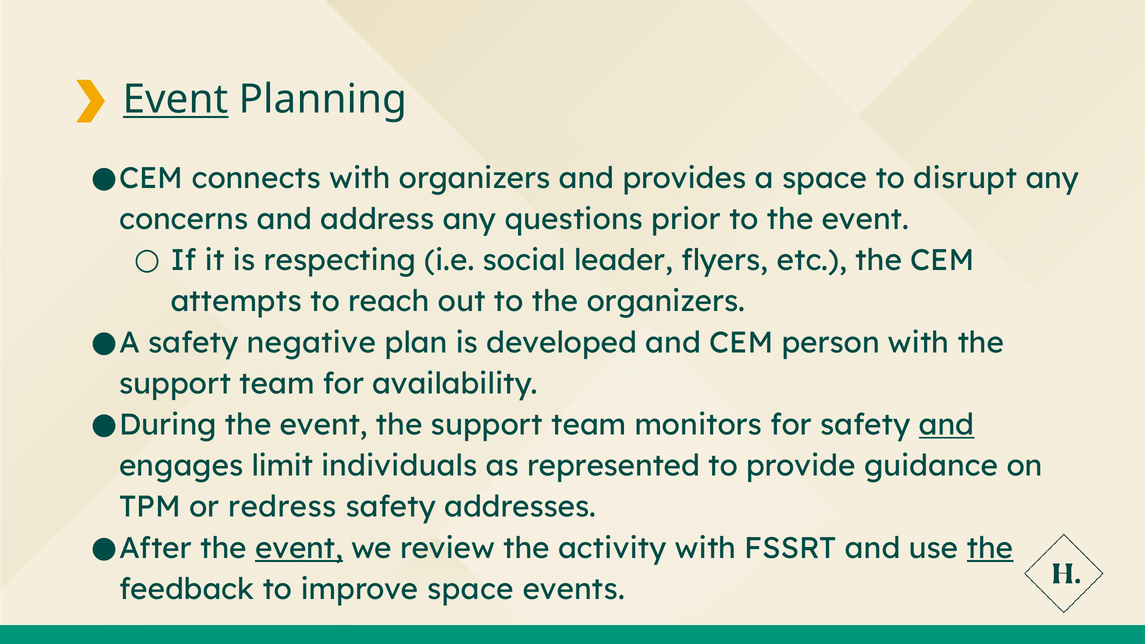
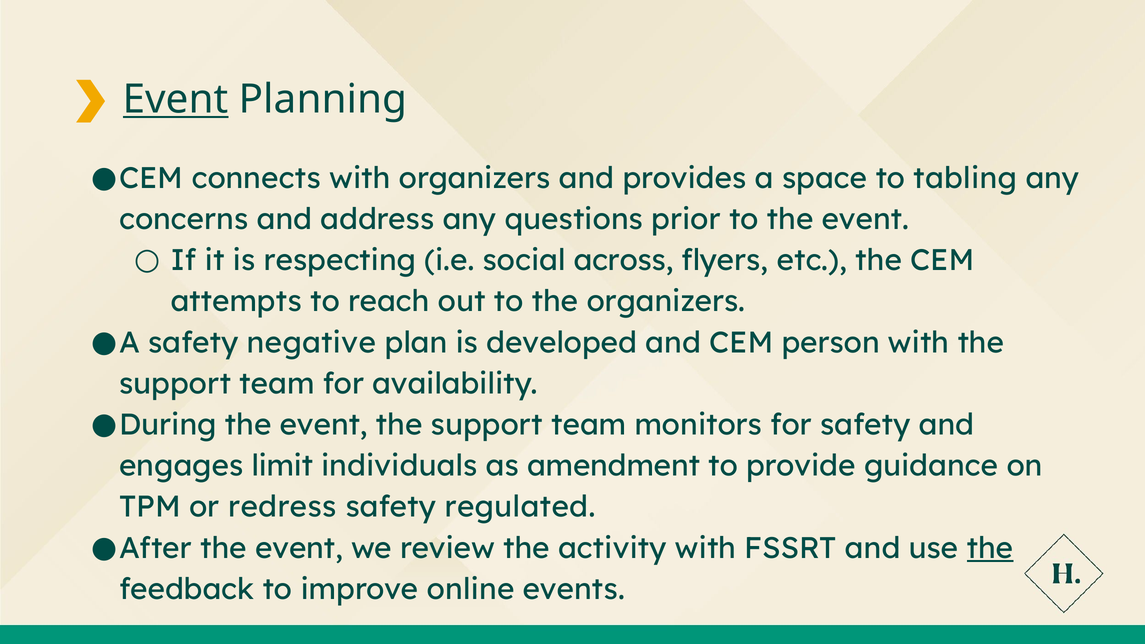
disrupt: disrupt -> tabling
leader: leader -> across
and at (947, 425) underline: present -> none
represented: represented -> amendment
addresses: addresses -> regulated
event at (299, 548) underline: present -> none
improve space: space -> online
